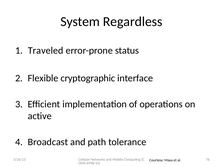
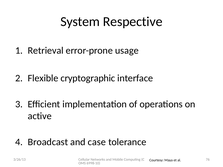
Regardless: Regardless -> Respective
Traveled: Traveled -> Retrieval
status: status -> usage
path: path -> case
